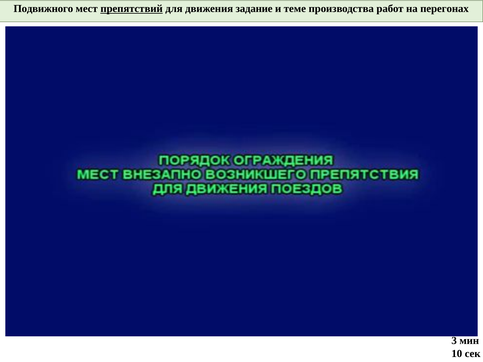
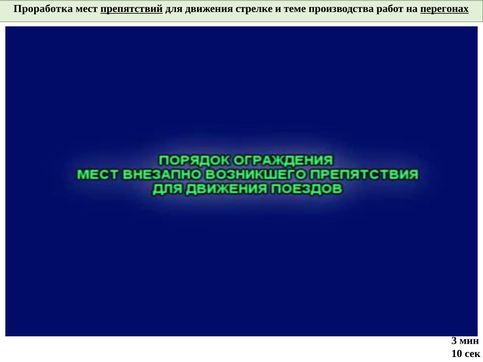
Подвижного: Подвижного -> Проработка
задание: задание -> стрелке
перегонах underline: none -> present
